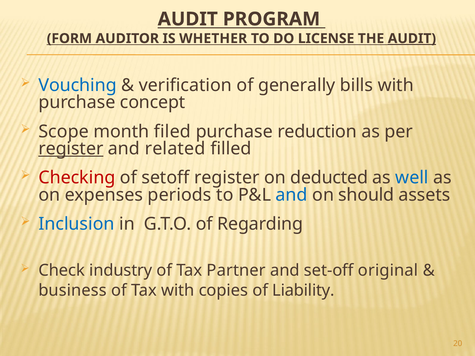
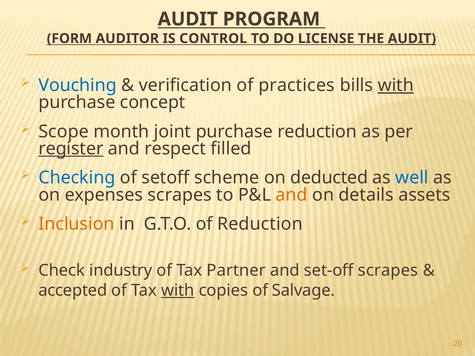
WHETHER: WHETHER -> CONTROL
generally: generally -> practices
with at (396, 85) underline: none -> present
filed: filed -> joint
related: related -> respect
Checking colour: red -> blue
setoff register: register -> scheme
expenses periods: periods -> scrapes
and at (292, 195) colour: blue -> orange
should: should -> details
Inclusion colour: blue -> orange
of Regarding: Regarding -> Reduction
set-off original: original -> scrapes
business: business -> accepted
with at (178, 291) underline: none -> present
Liability: Liability -> Salvage
